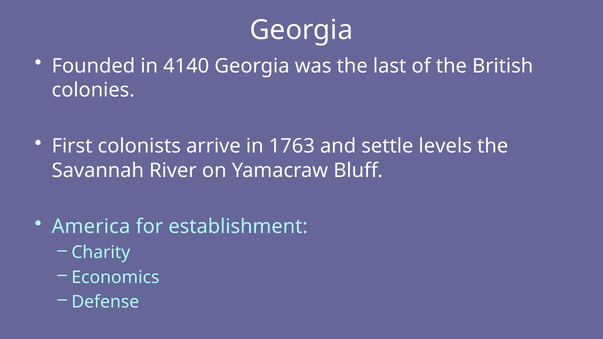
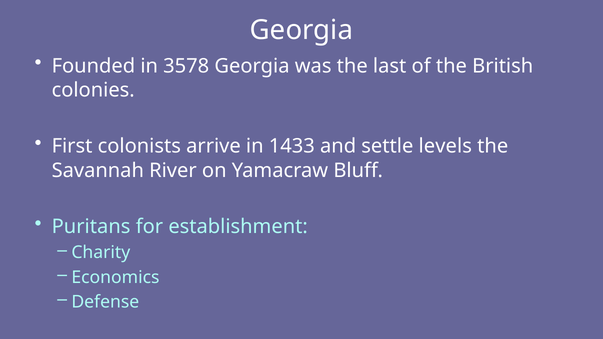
4140: 4140 -> 3578
1763: 1763 -> 1433
America: America -> Puritans
